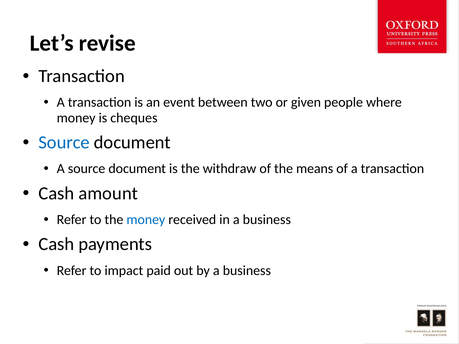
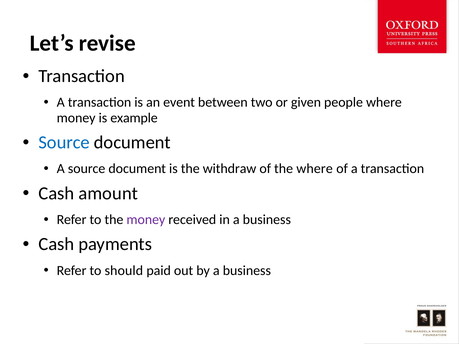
cheques: cheques -> example
the means: means -> where
money at (146, 220) colour: blue -> purple
impact: impact -> should
